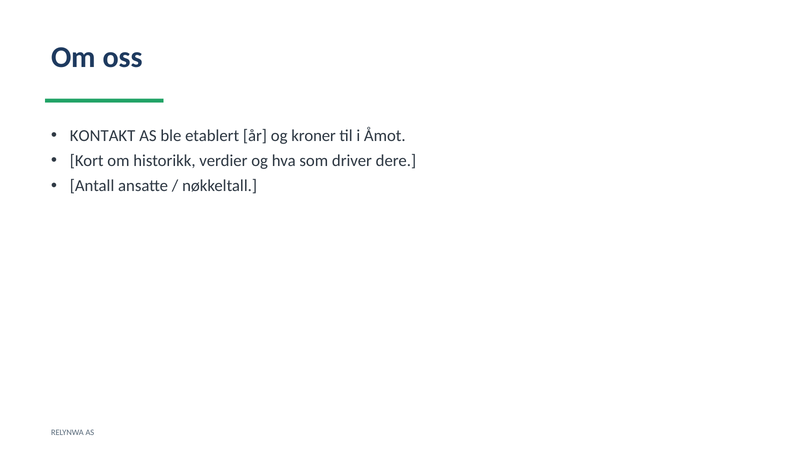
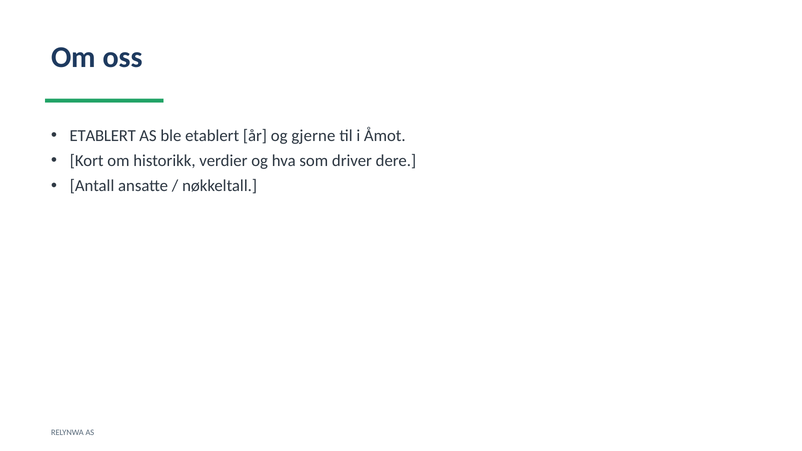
KONTAKT at (103, 136): KONTAKT -> ETABLERT
kroner: kroner -> gjerne
